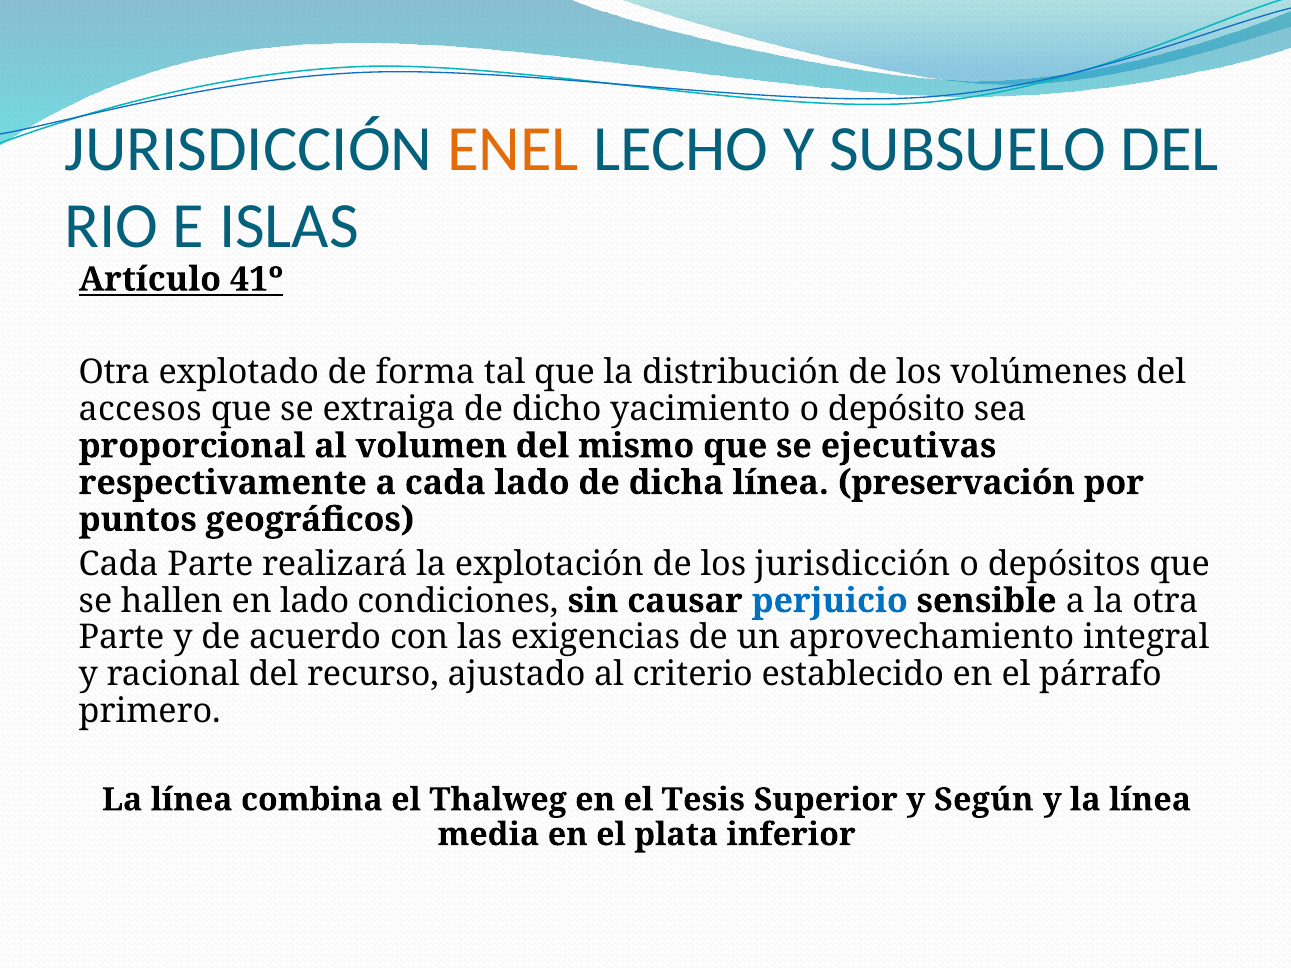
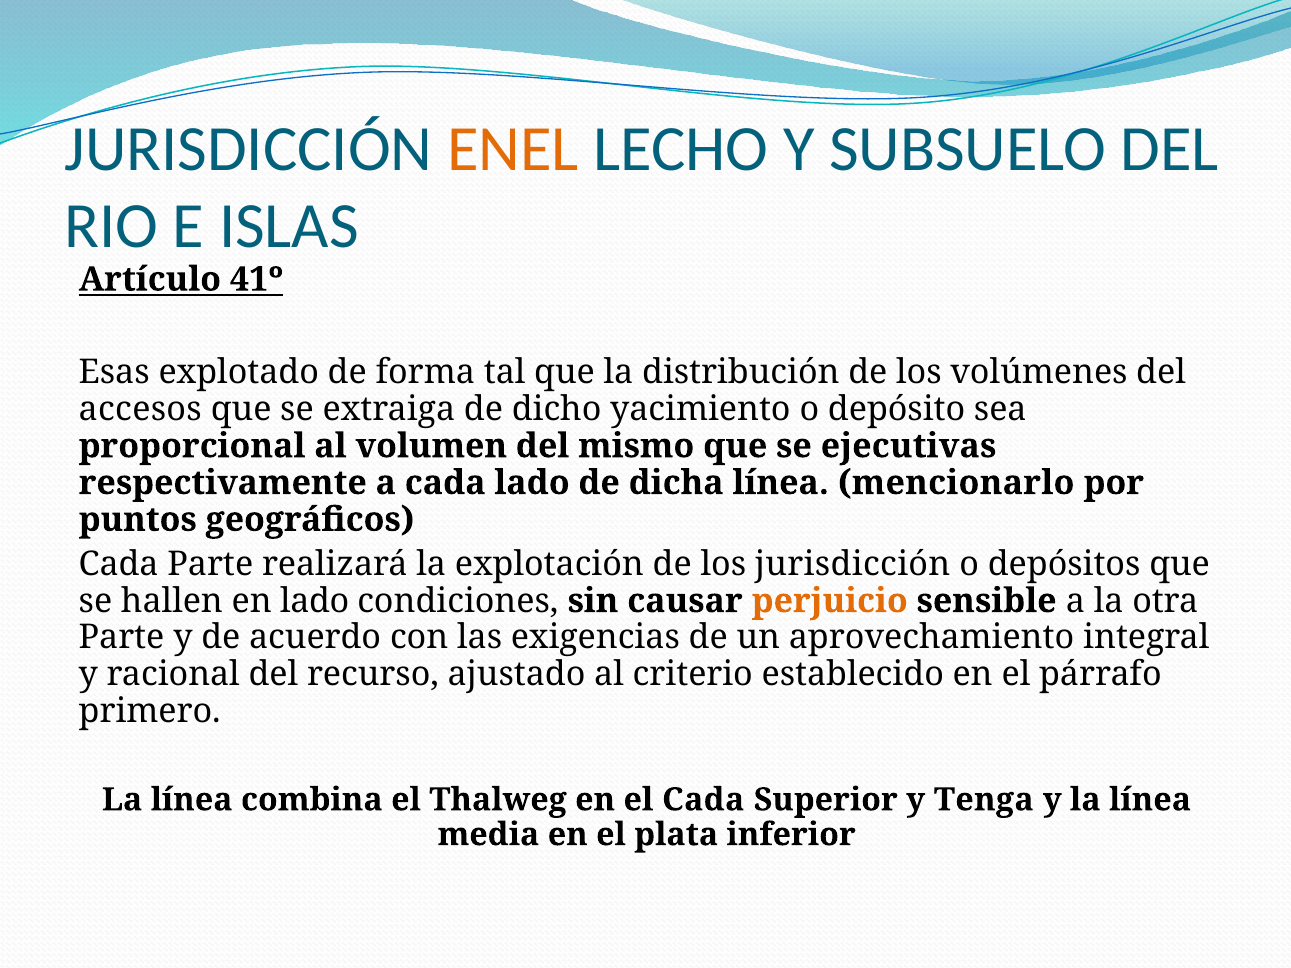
Otra at (114, 373): Otra -> Esas
preservación: preservación -> mencionarlo
perjuicio colour: blue -> orange
el Tesis: Tesis -> Cada
Según: Según -> Tenga
